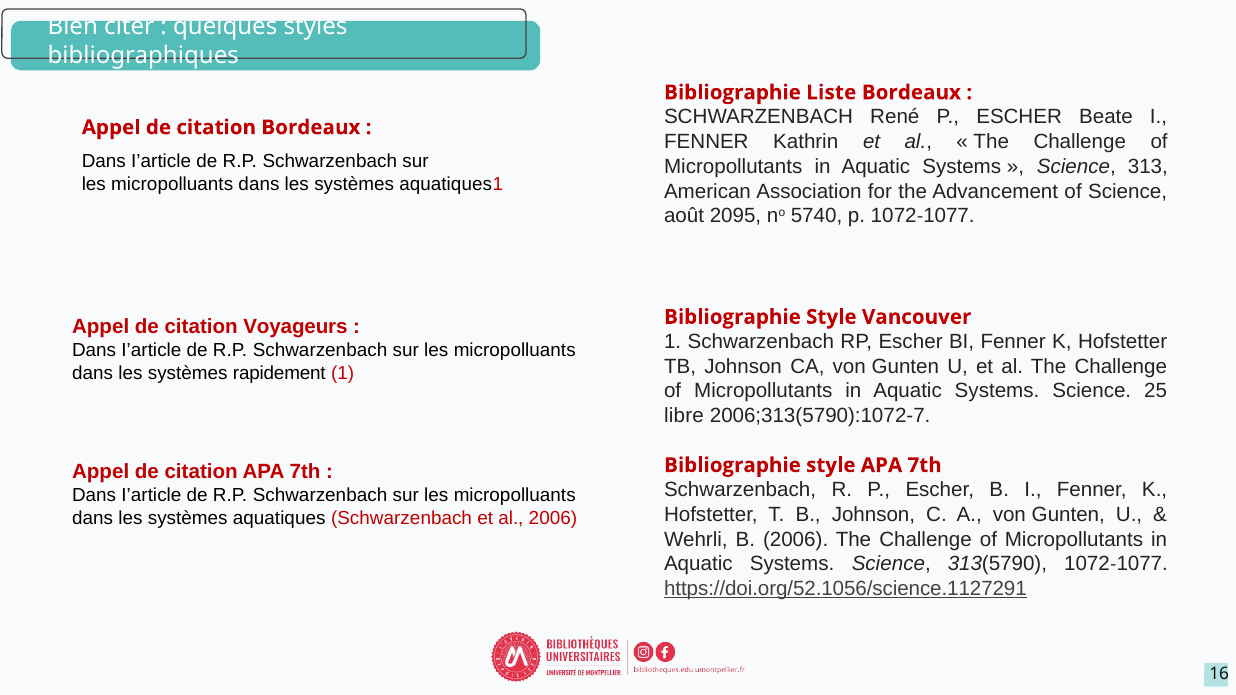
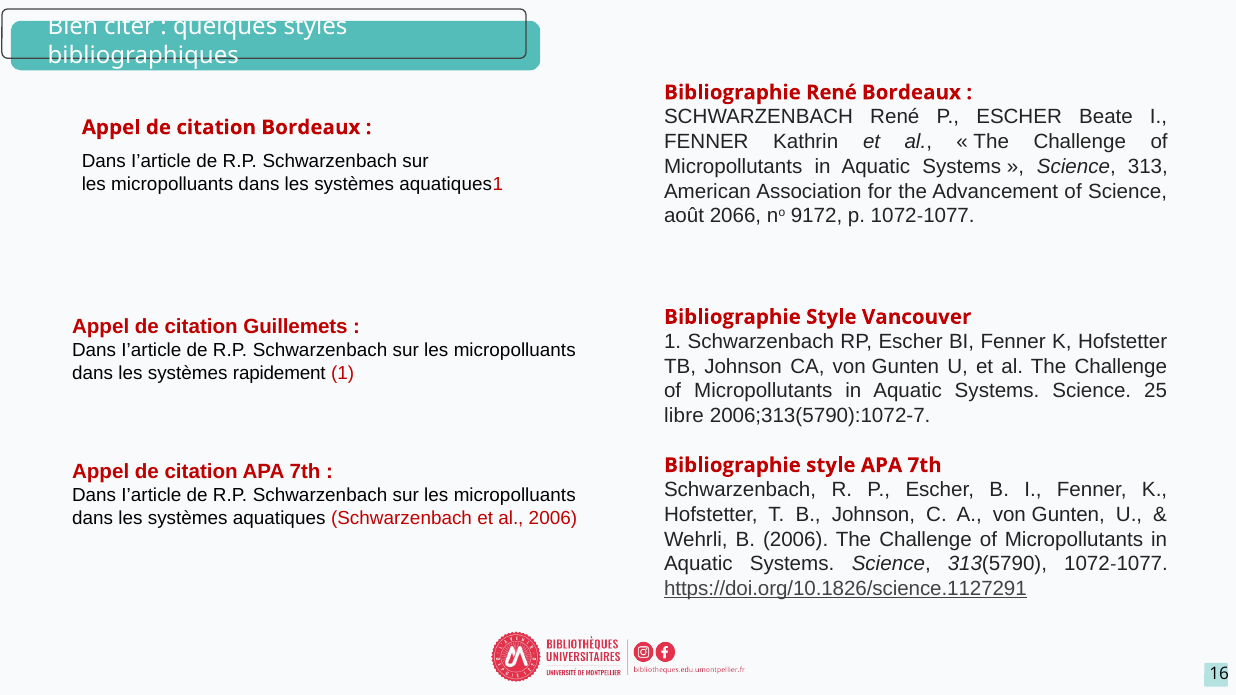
Bibliographie Liste: Liste -> René
2095: 2095 -> 2066
5740: 5740 -> 9172
Voyageurs: Voyageurs -> Guillemets
https://doi.org/52.1056/science.1127291: https://doi.org/52.1056/science.1127291 -> https://doi.org/10.1826/science.1127291
